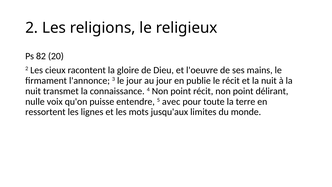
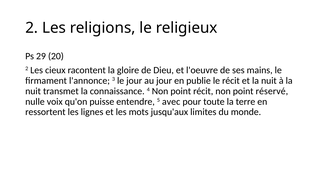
82: 82 -> 29
délirant: délirant -> réservé
